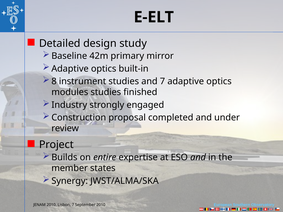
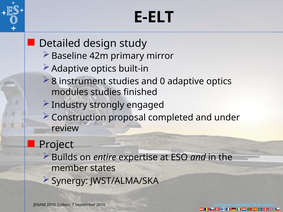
and 7: 7 -> 0
